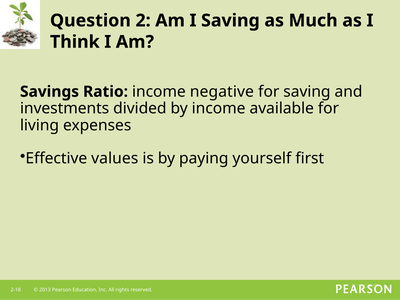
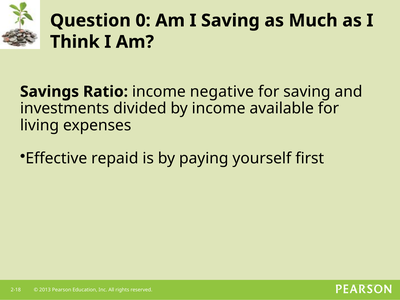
2: 2 -> 0
values: values -> repaid
